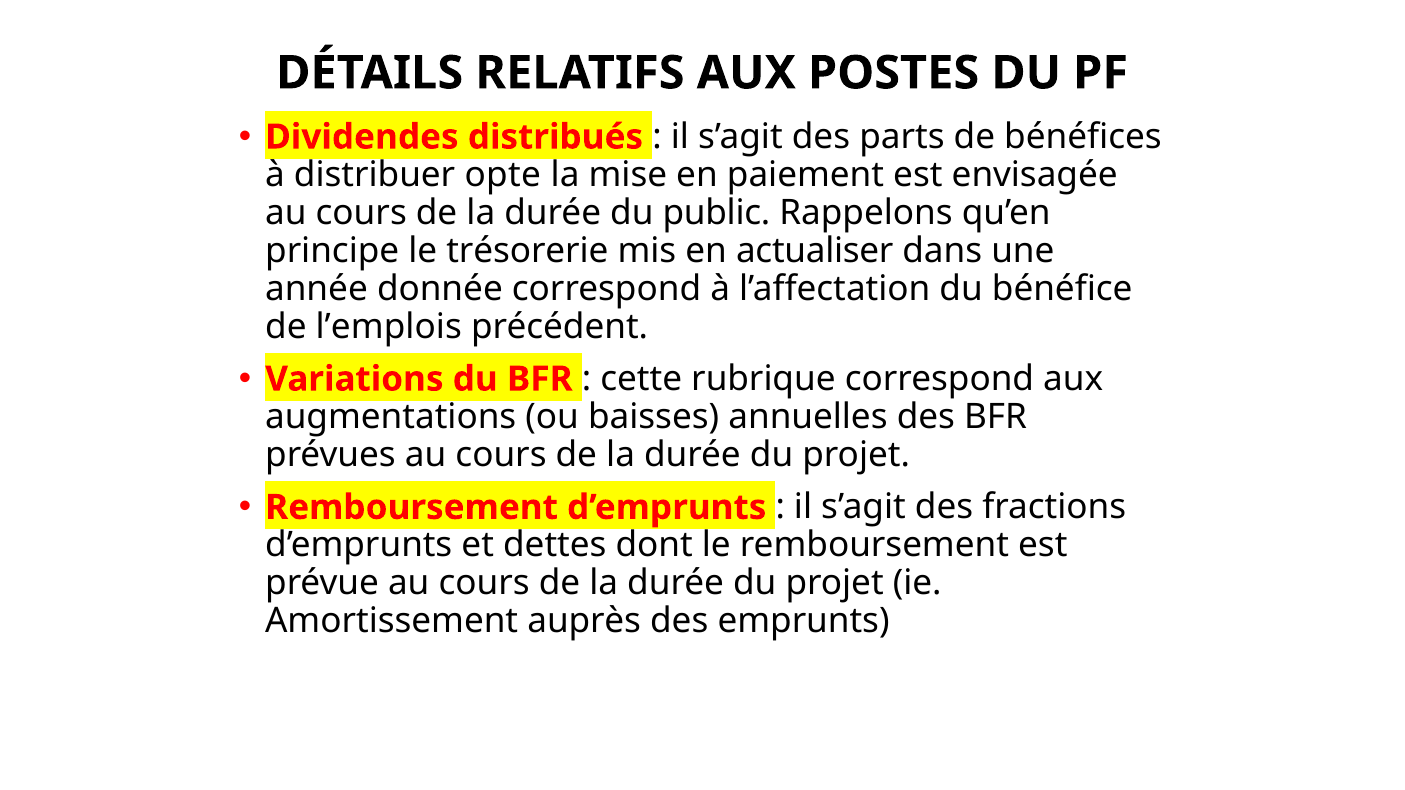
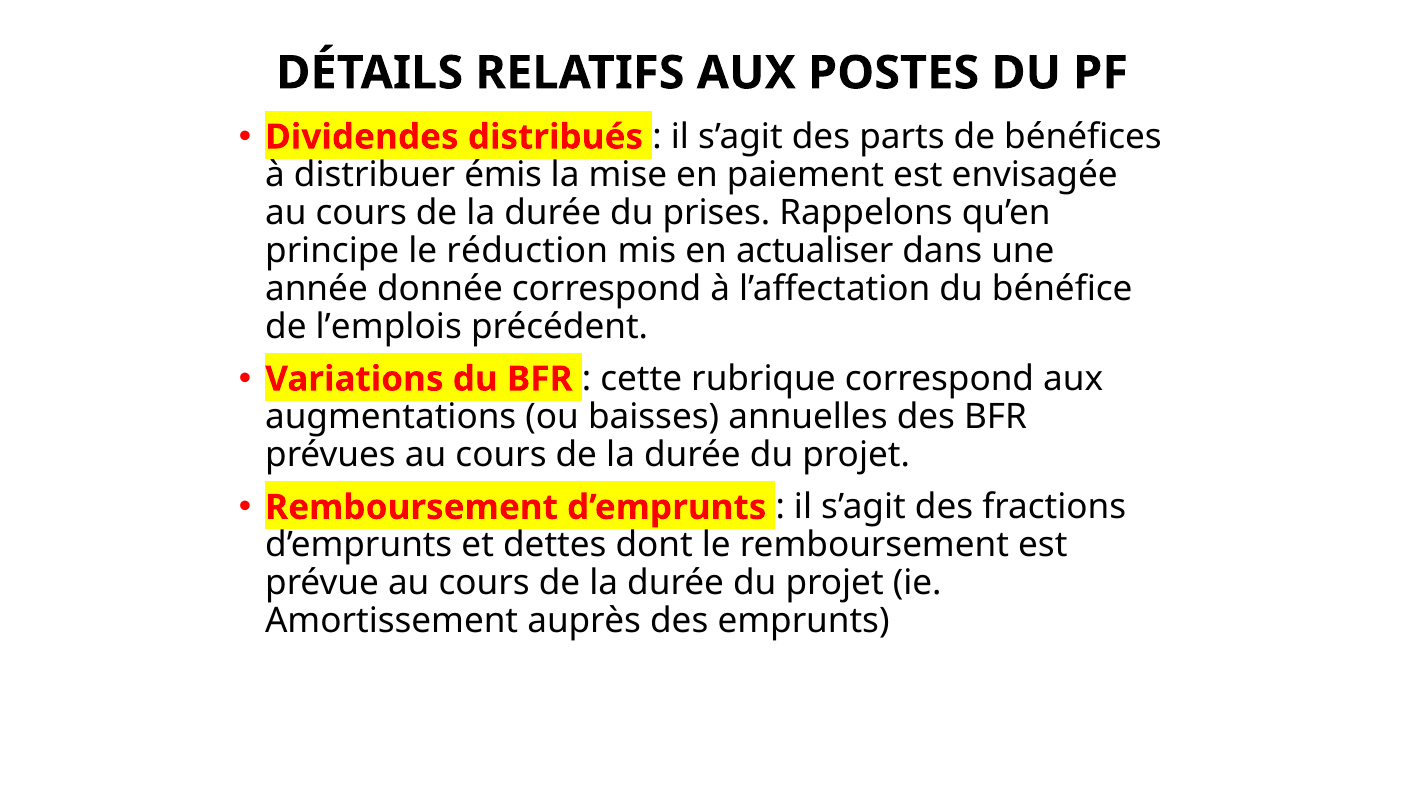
opte: opte -> émis
public: public -> prises
trésorerie: trésorerie -> réduction
